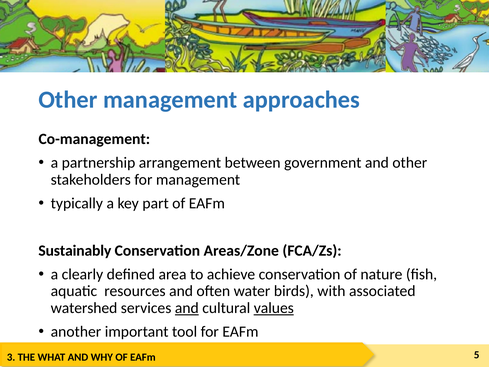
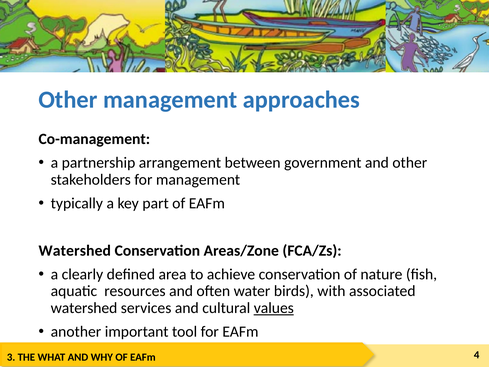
Sustainably at (75, 250): Sustainably -> Watershed
and at (187, 308) underline: present -> none
5: 5 -> 4
